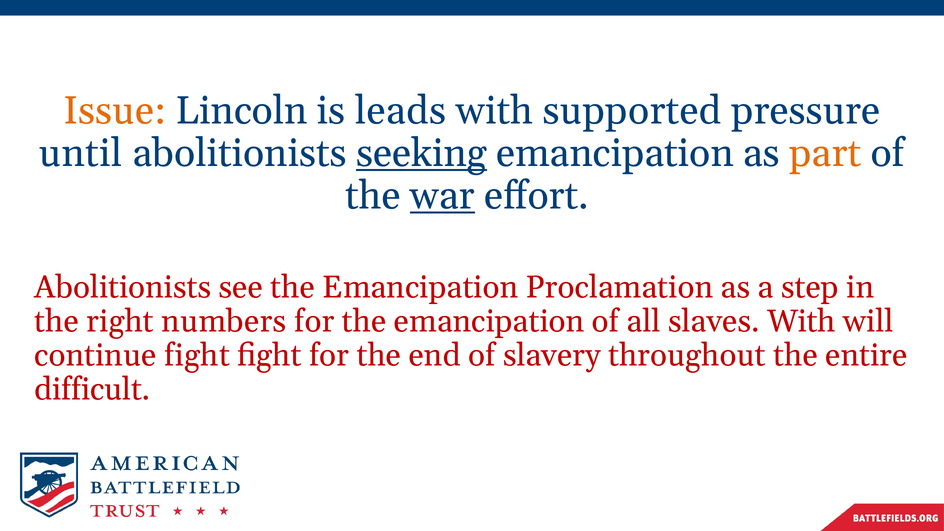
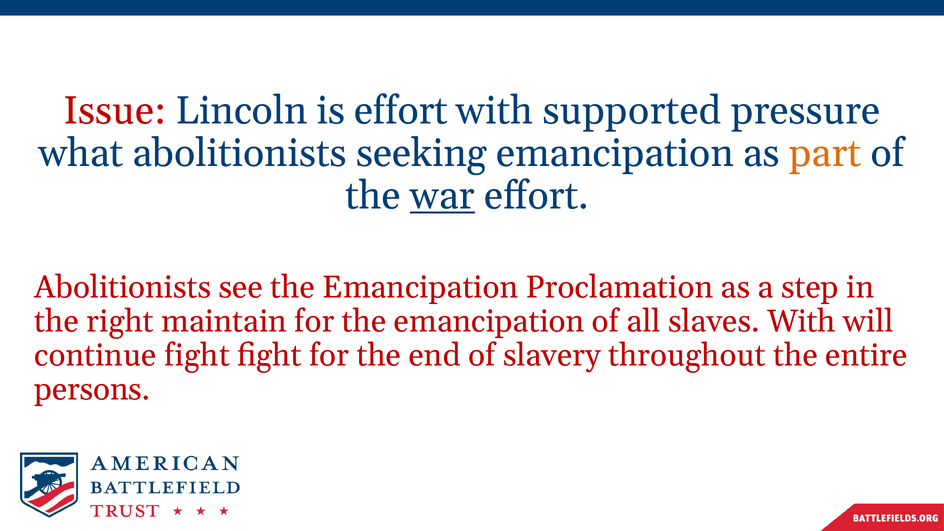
Issue colour: orange -> red
is leads: leads -> effort
until: until -> what
seeking underline: present -> none
numbers: numbers -> maintain
difficult: difficult -> persons
